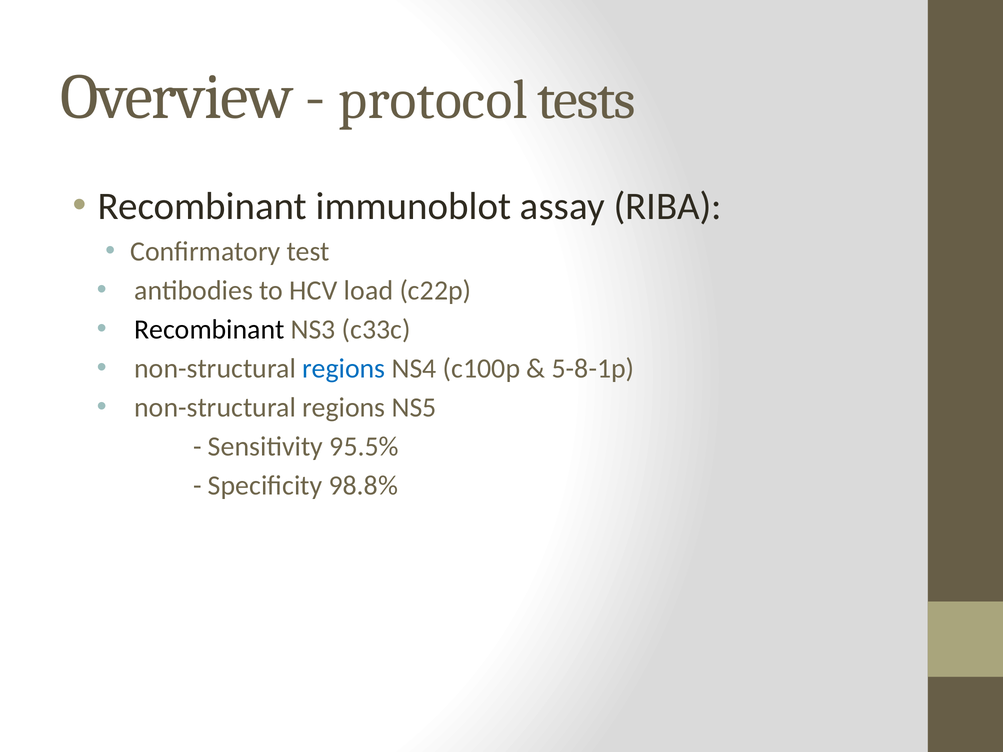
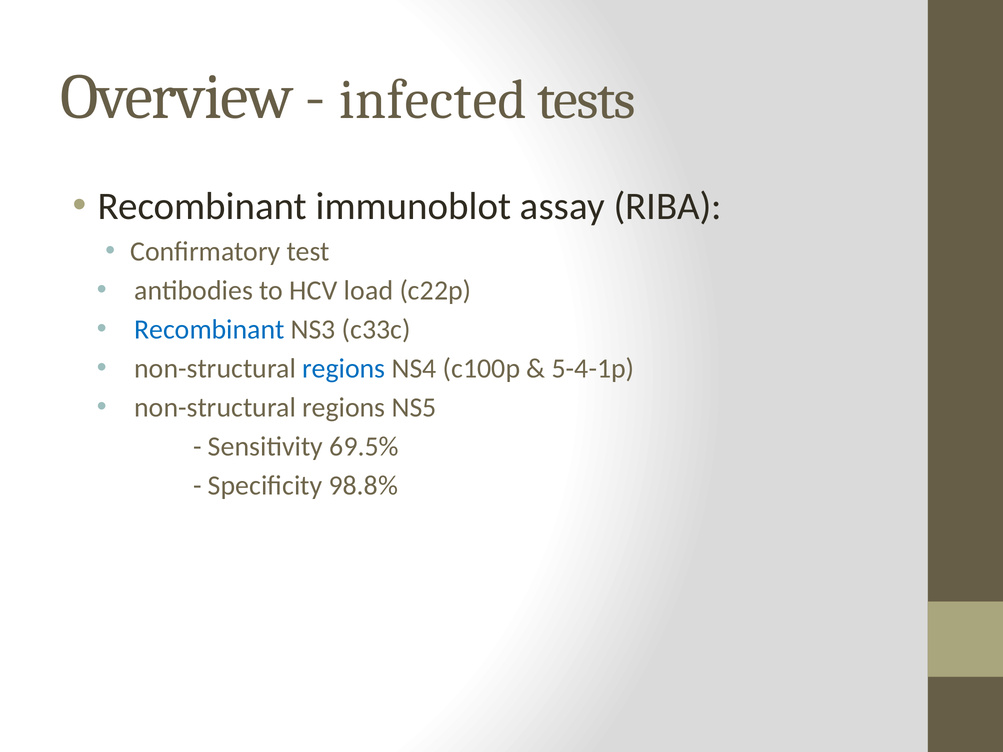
protocol: protocol -> infected
Recombinant at (209, 330) colour: black -> blue
5-8-1p: 5-8-1p -> 5-4-1p
95.5%: 95.5% -> 69.5%
